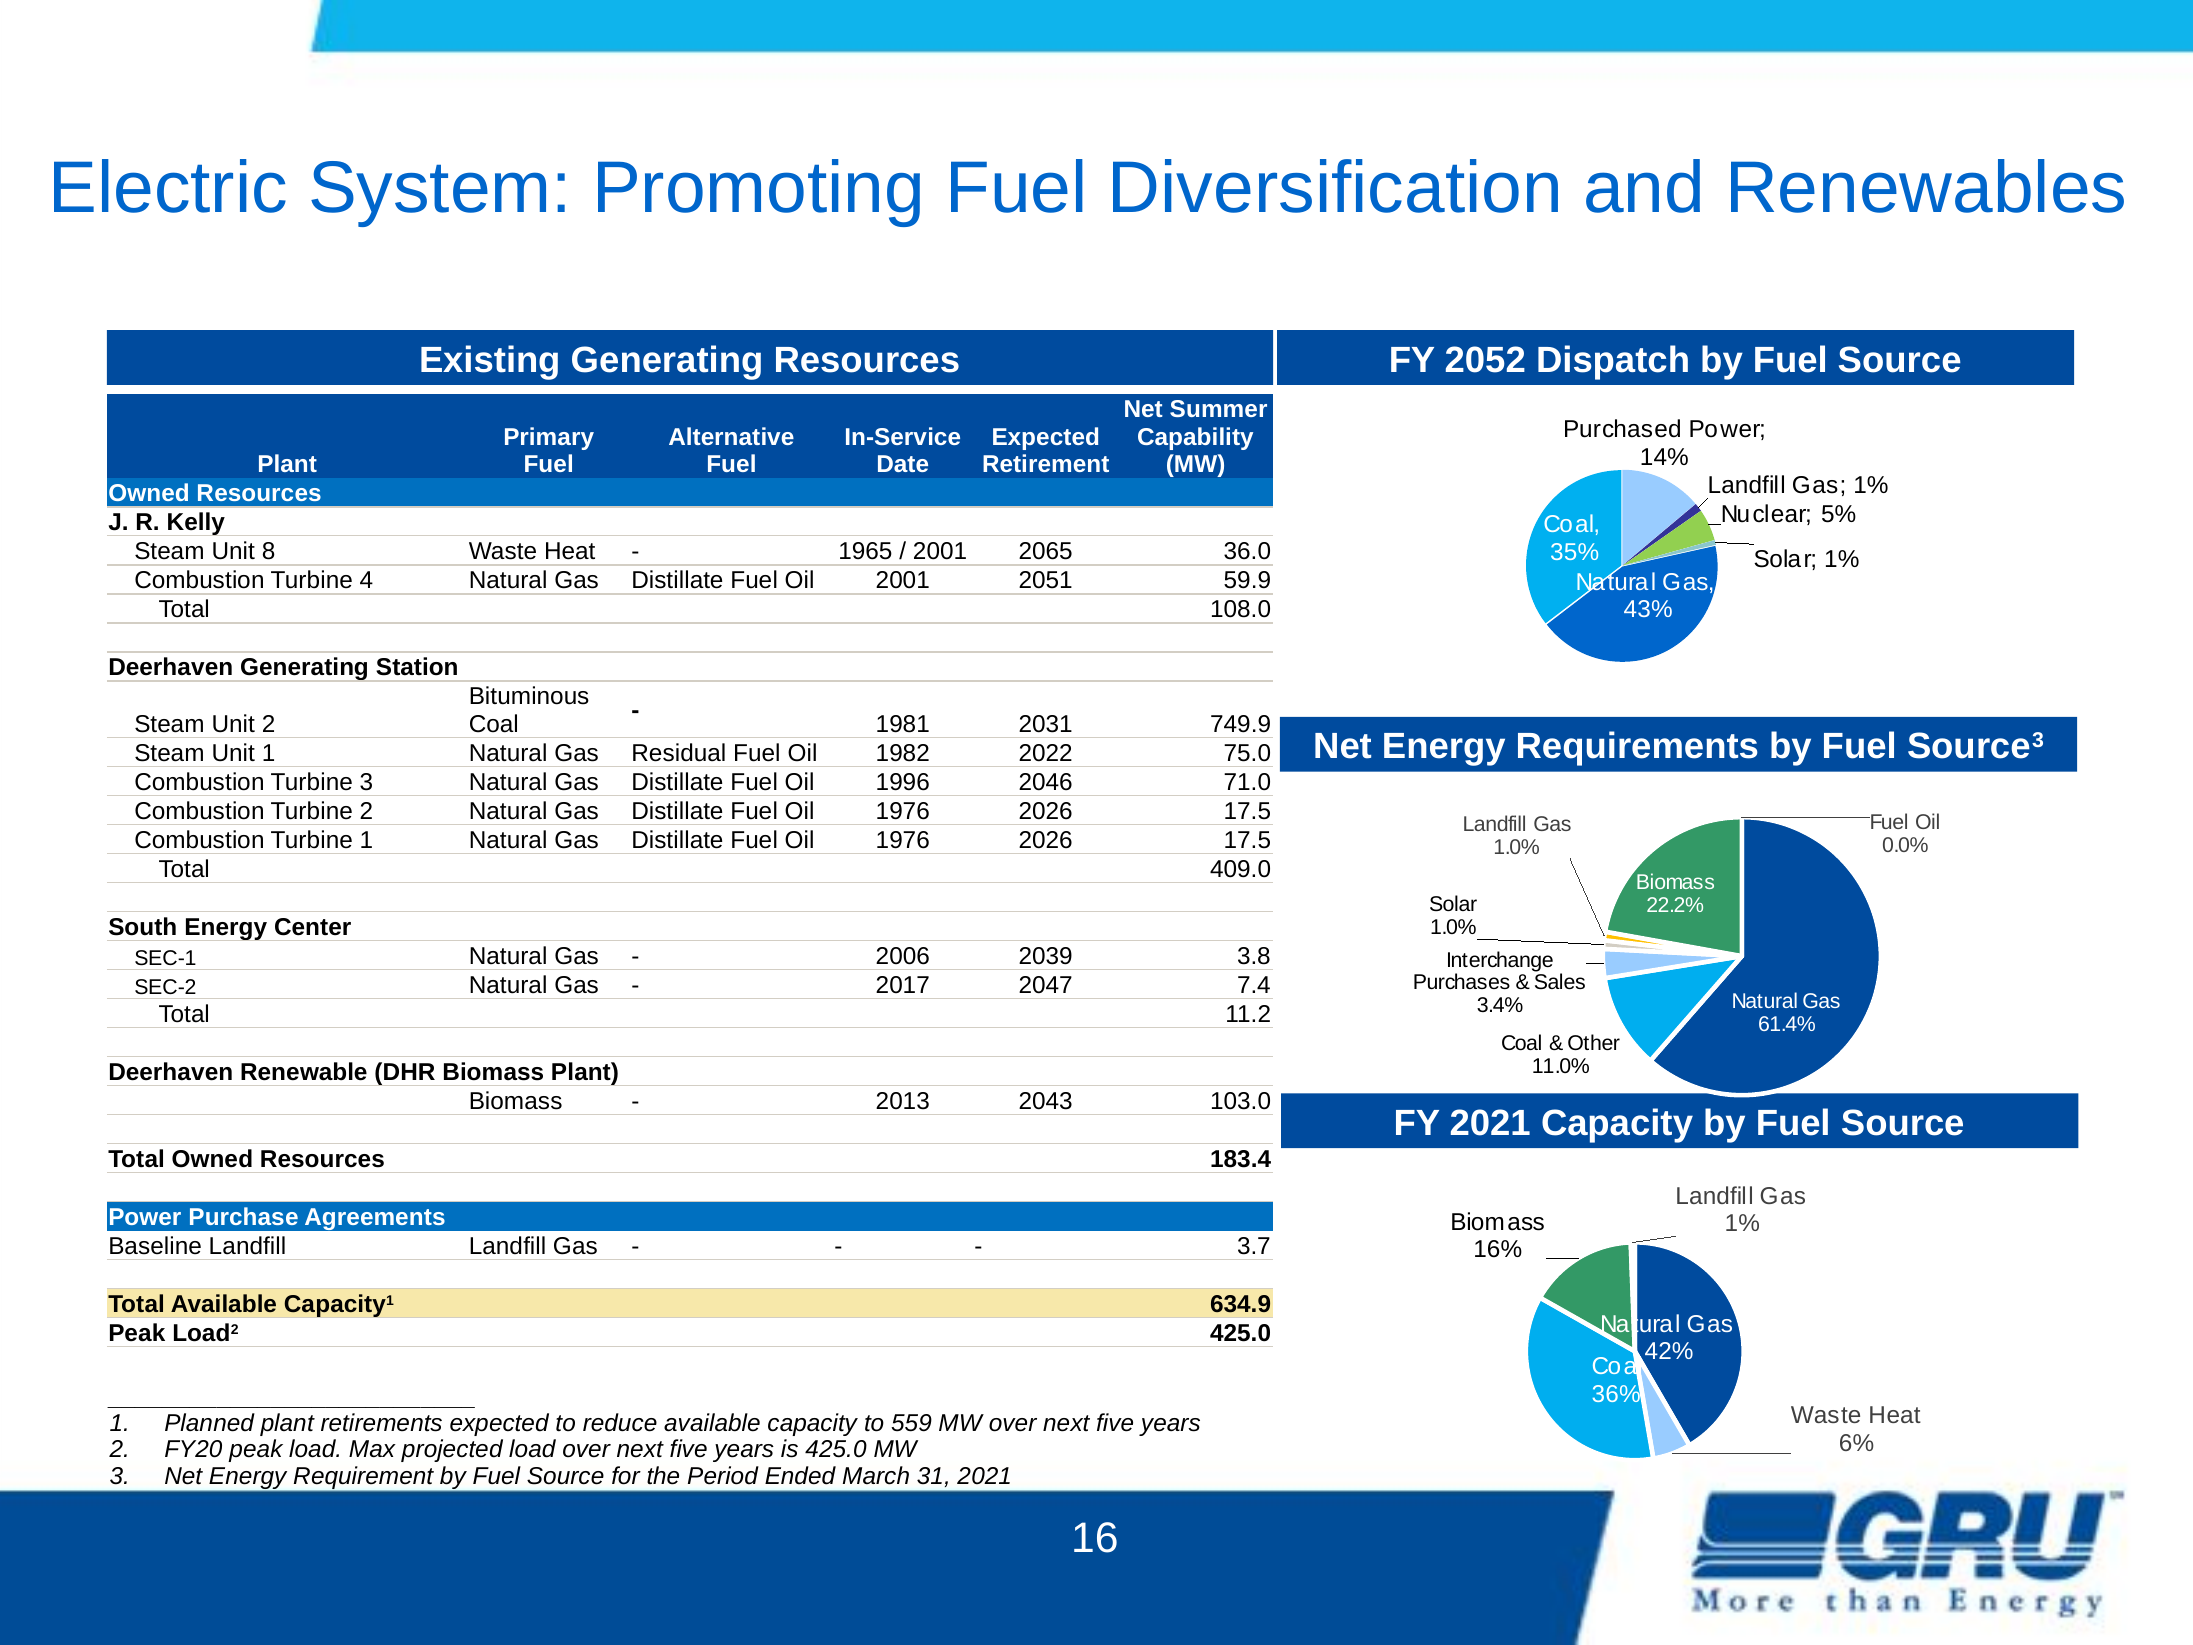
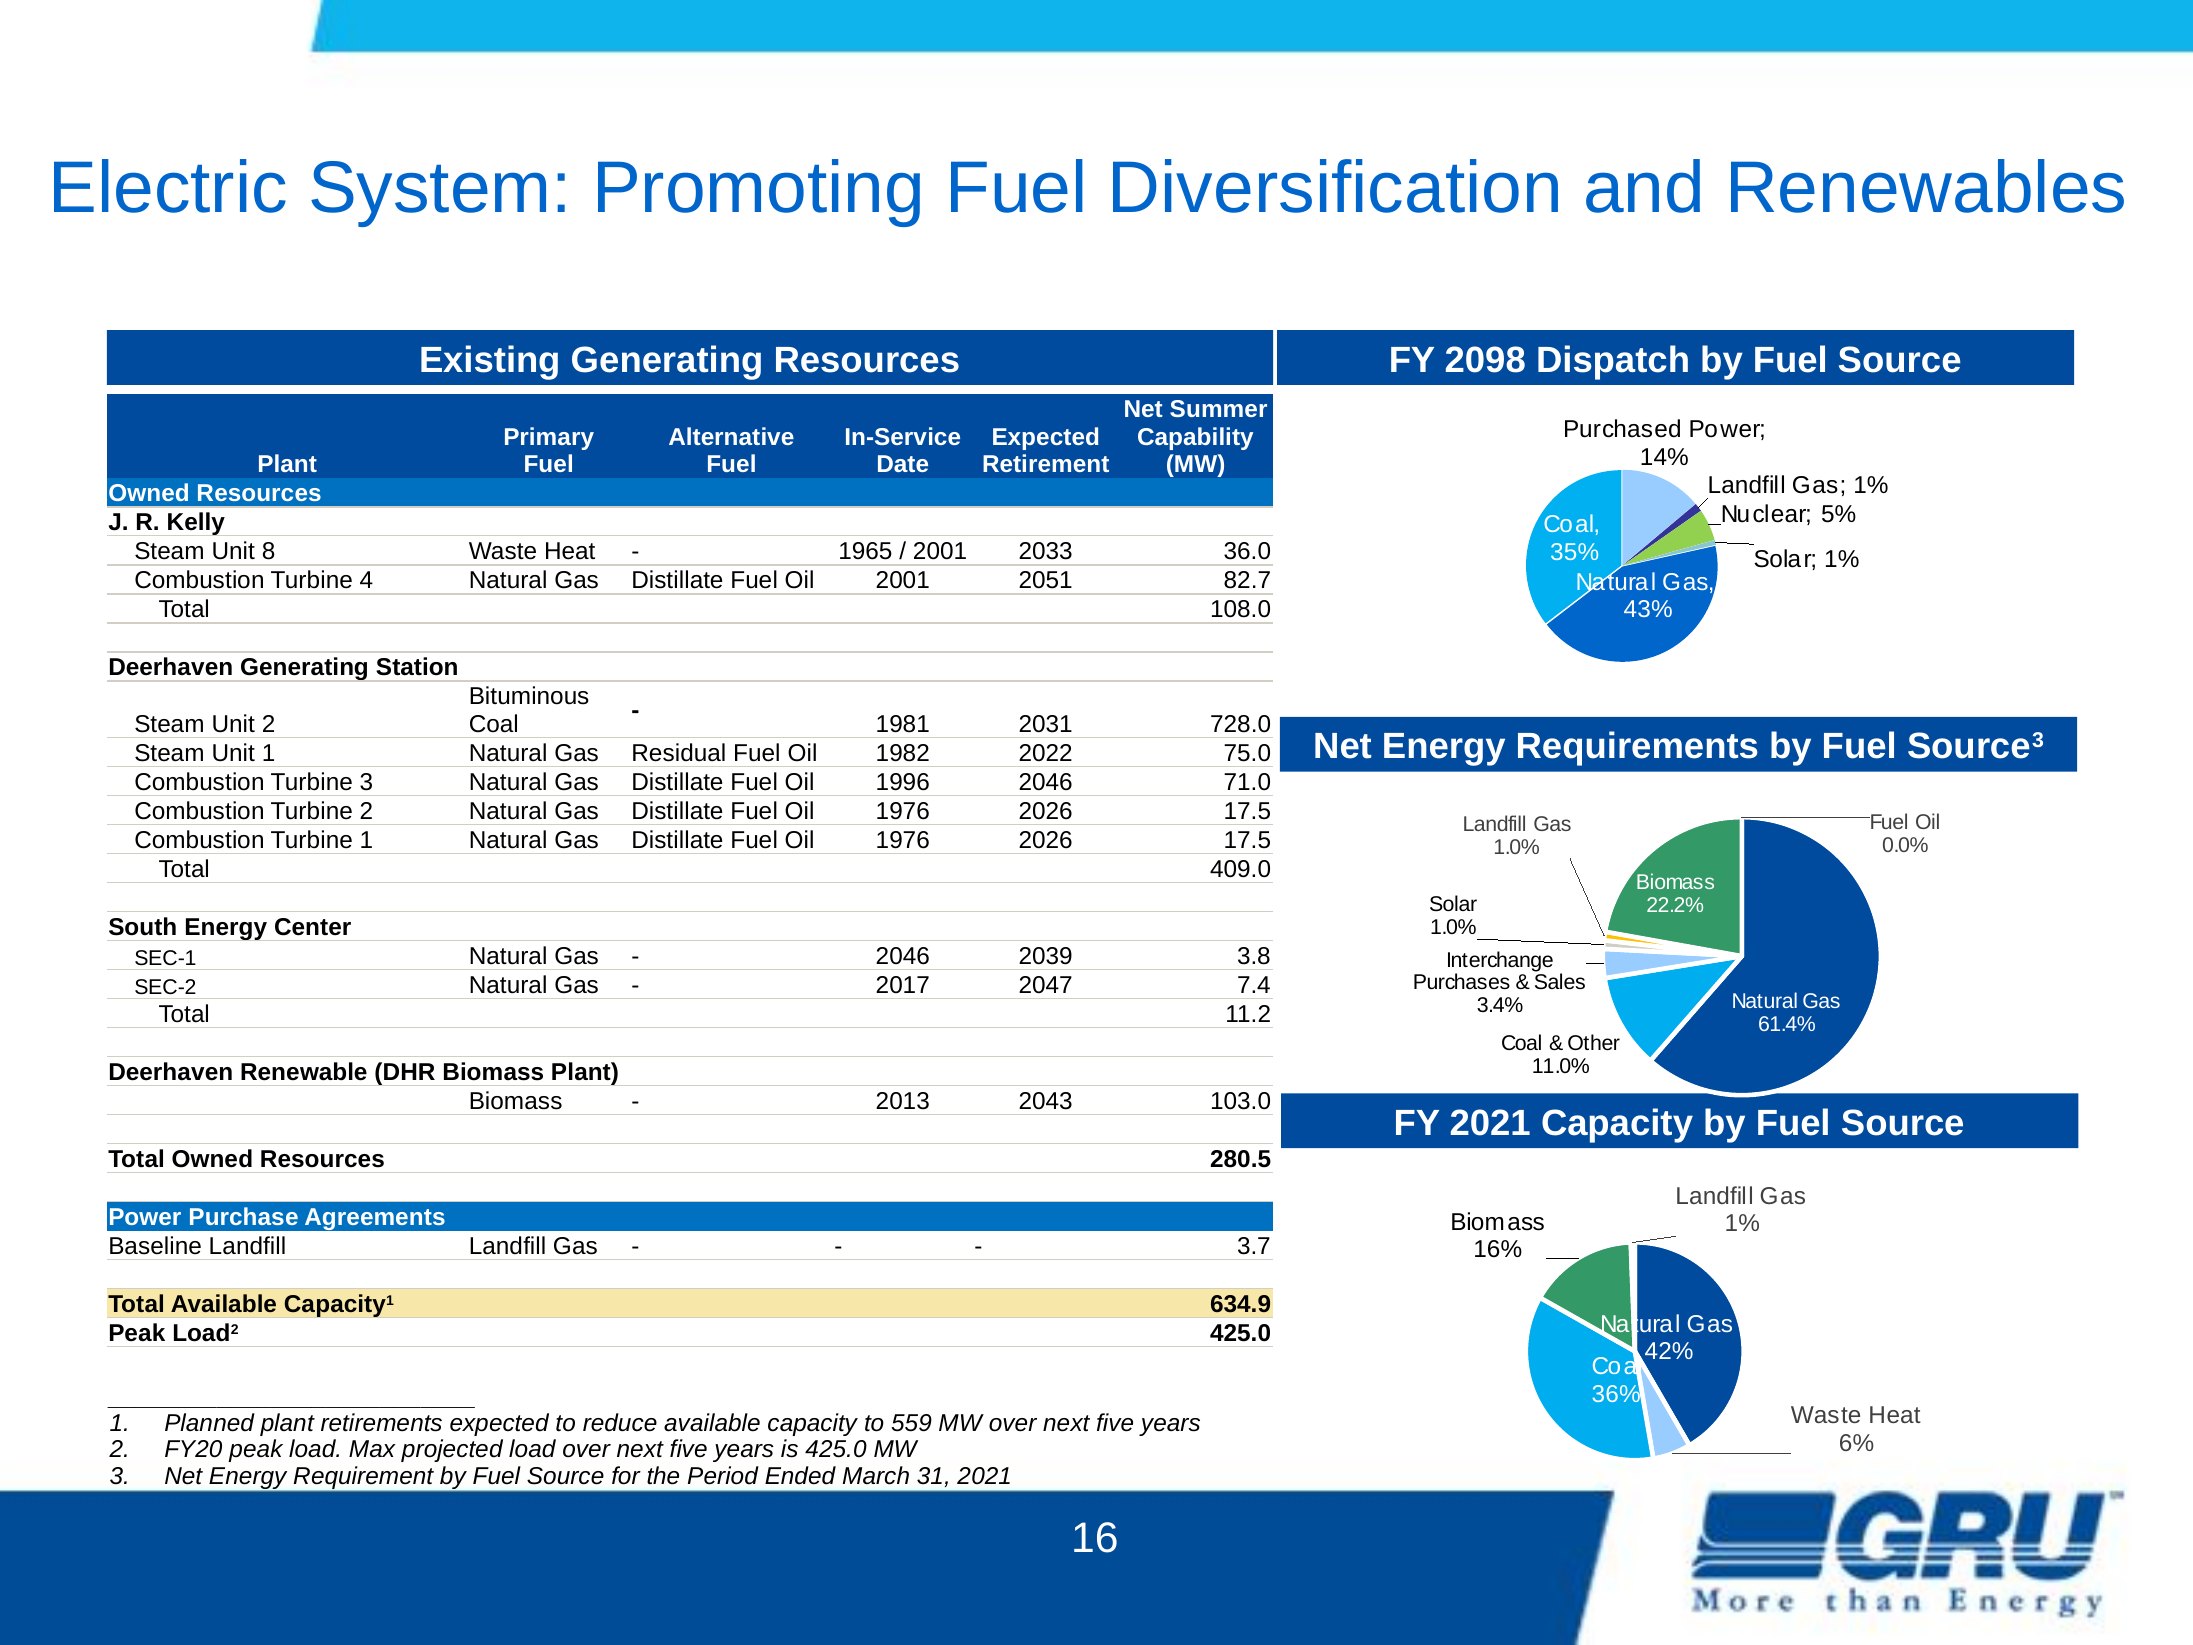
2052: 2052 -> 2098
2065: 2065 -> 2033
59.9: 59.9 -> 82.7
749.9: 749.9 -> 728.0
2006 at (903, 956): 2006 -> 2046
183.4: 183.4 -> 280.5
